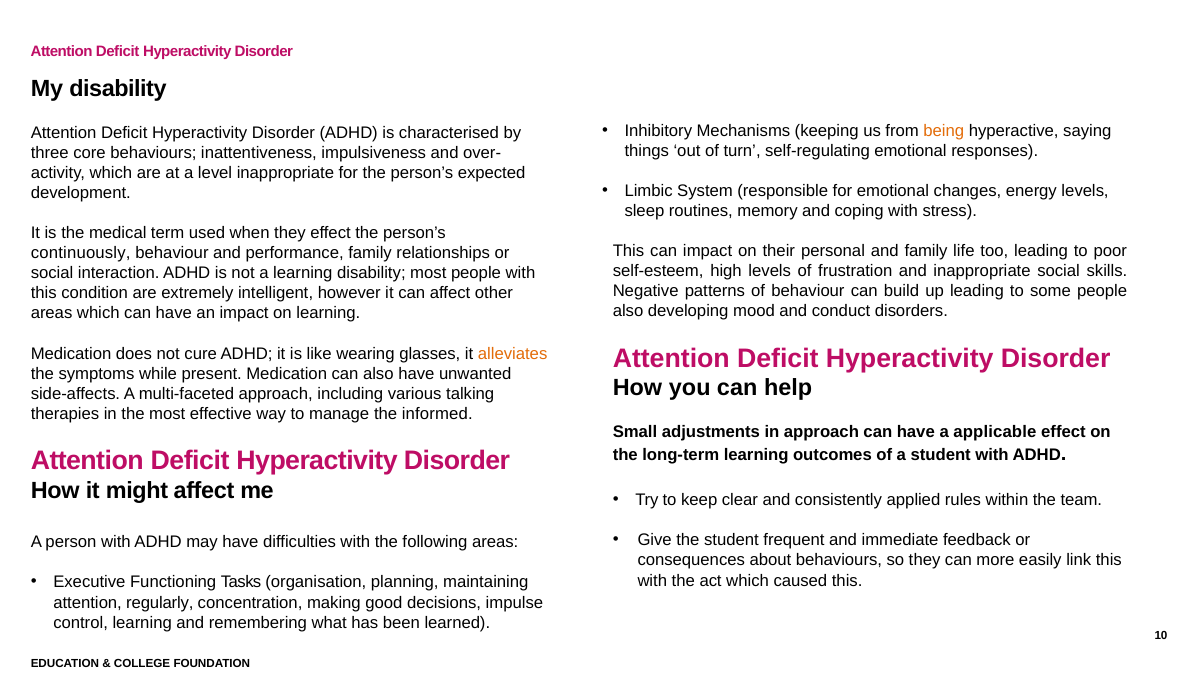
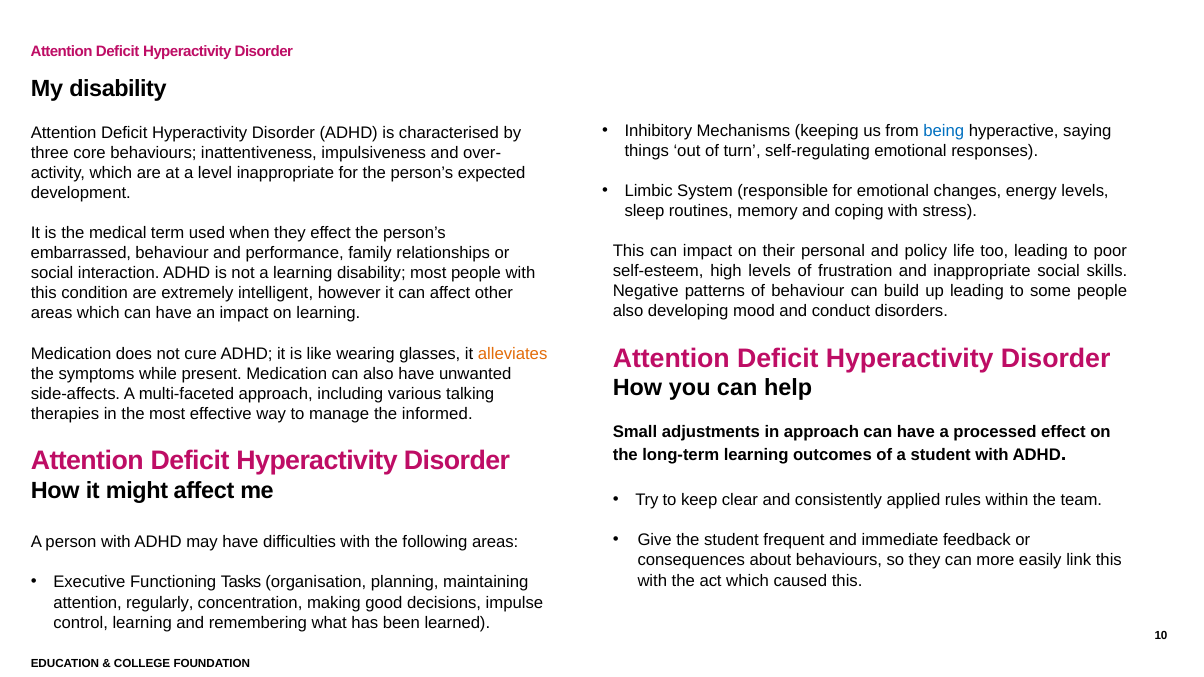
being colour: orange -> blue
and family: family -> policy
continuously: continuously -> embarrassed
applicable: applicable -> processed
